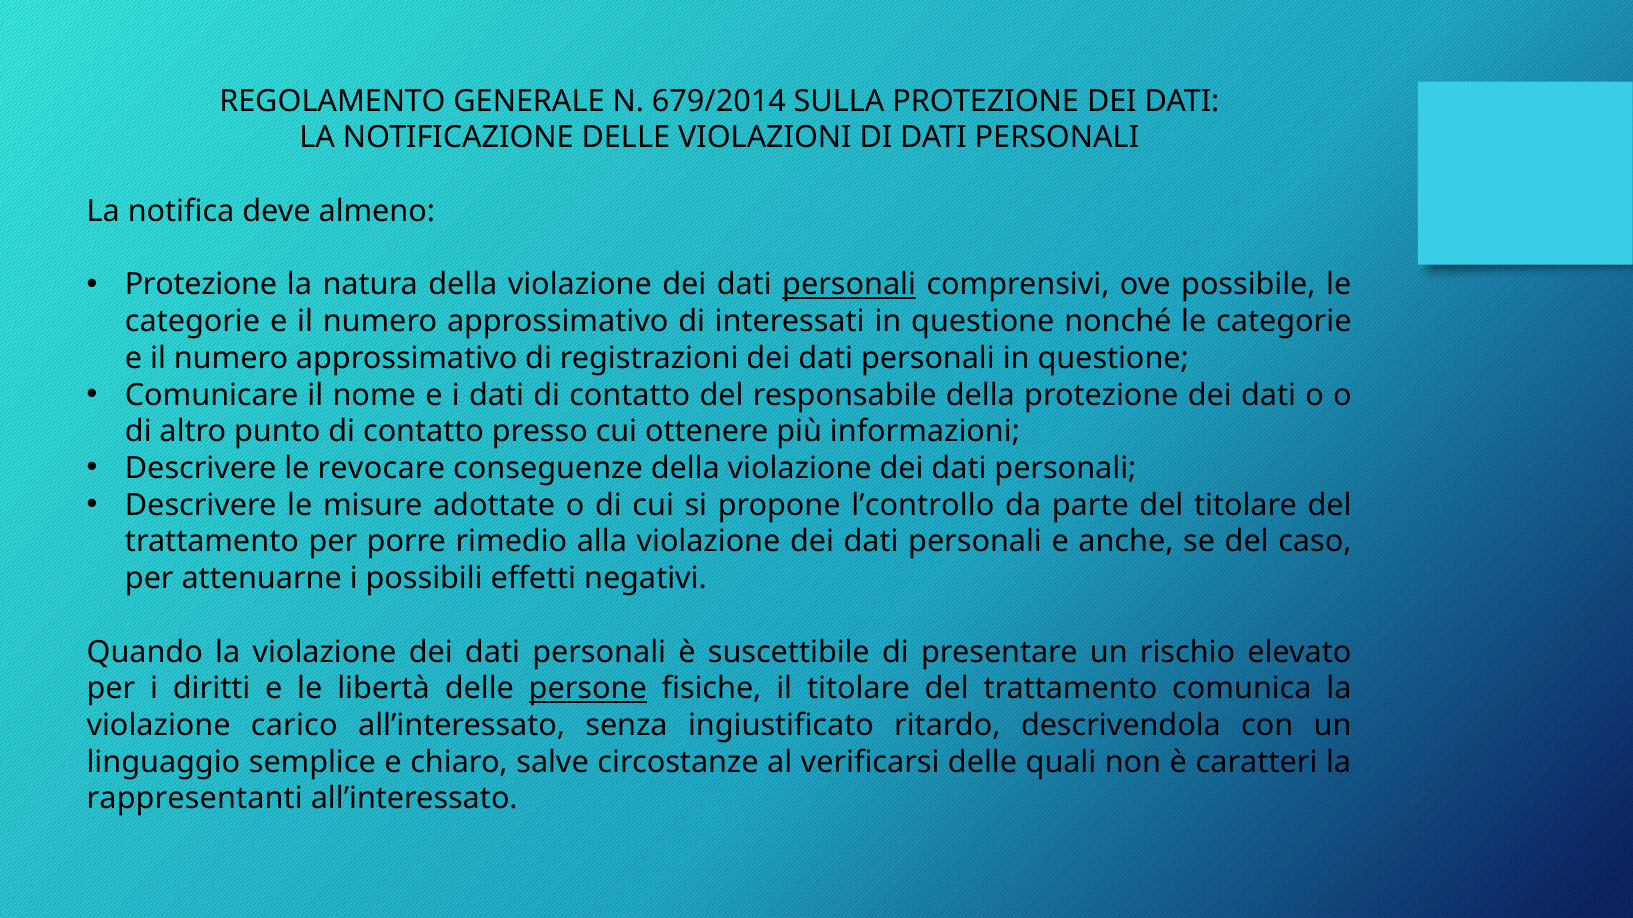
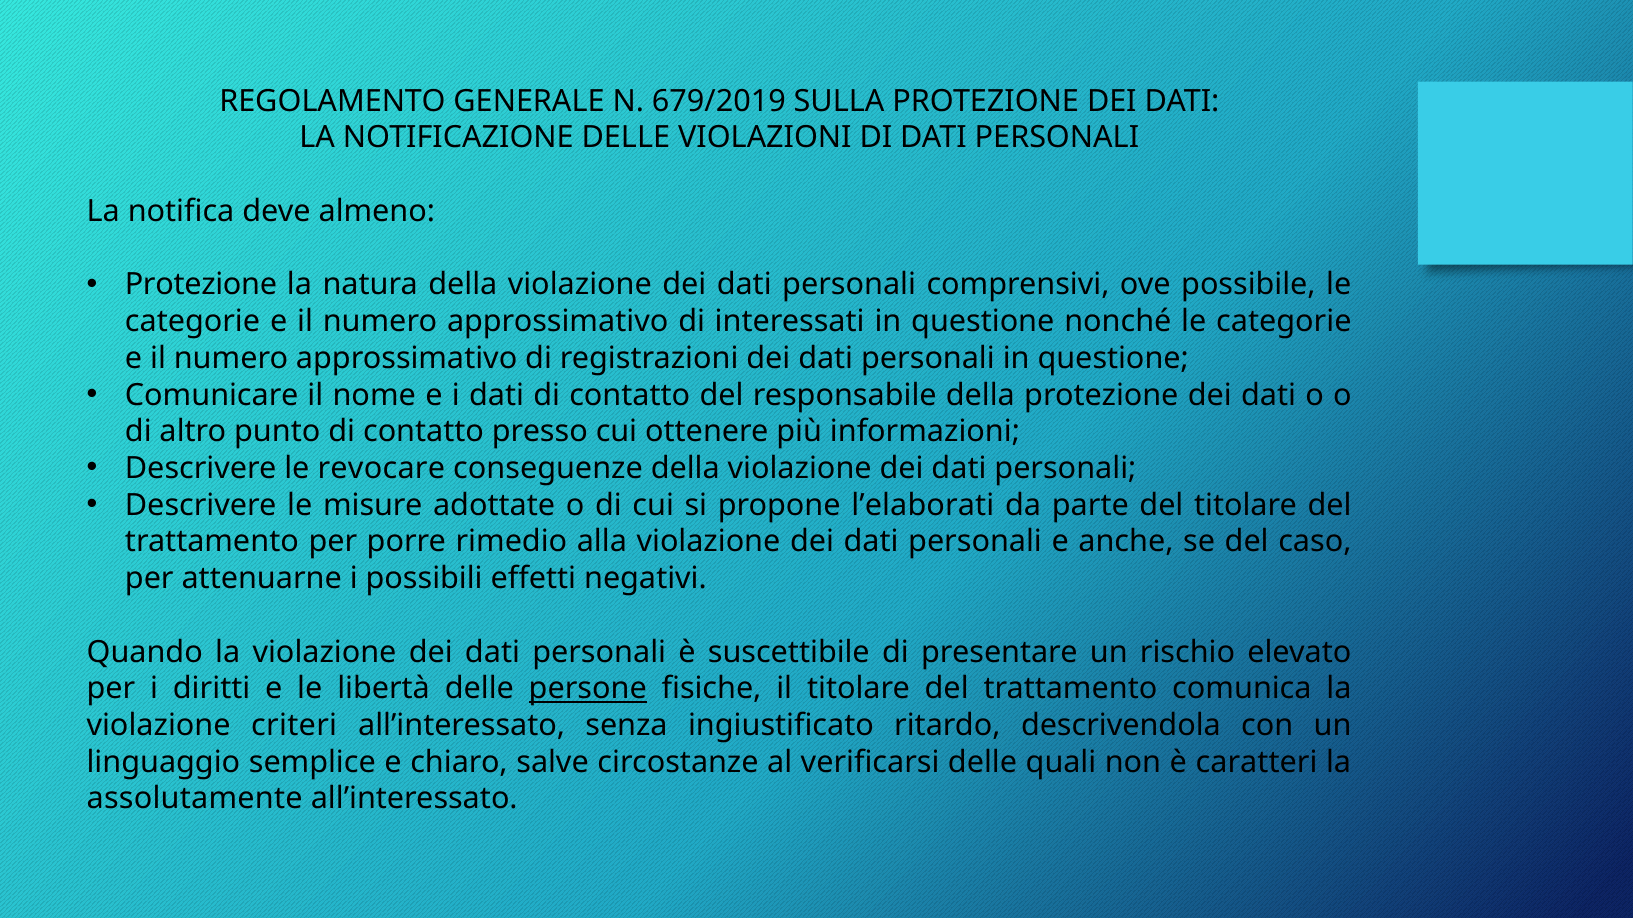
679/2014: 679/2014 -> 679/2019
personali at (849, 285) underline: present -> none
l’controllo: l’controllo -> l’elaborati
carico: carico -> criteri
rappresentanti: rappresentanti -> assolutamente
